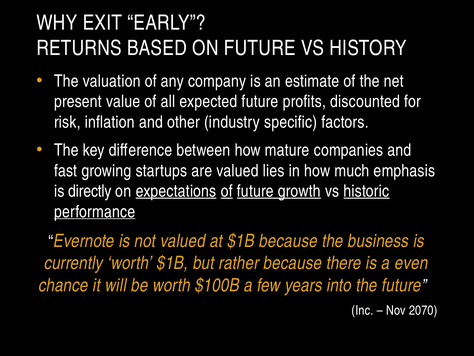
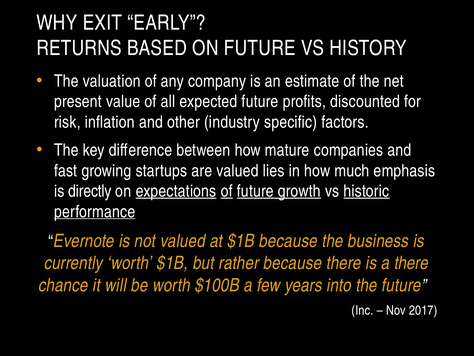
a even: even -> there
2070: 2070 -> 2017
